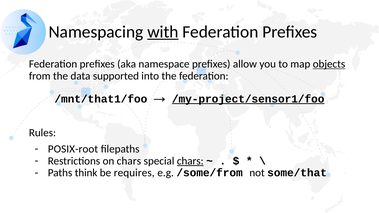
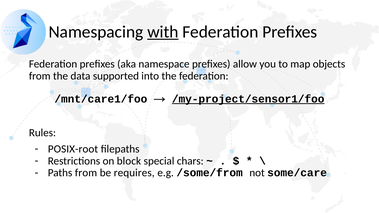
objects underline: present -> none
/mnt/that1/foo: /mnt/that1/foo -> /mnt/care1/foo
on chars: chars -> block
chars at (190, 161) underline: present -> none
Paths think: think -> from
some/that: some/that -> some/care
